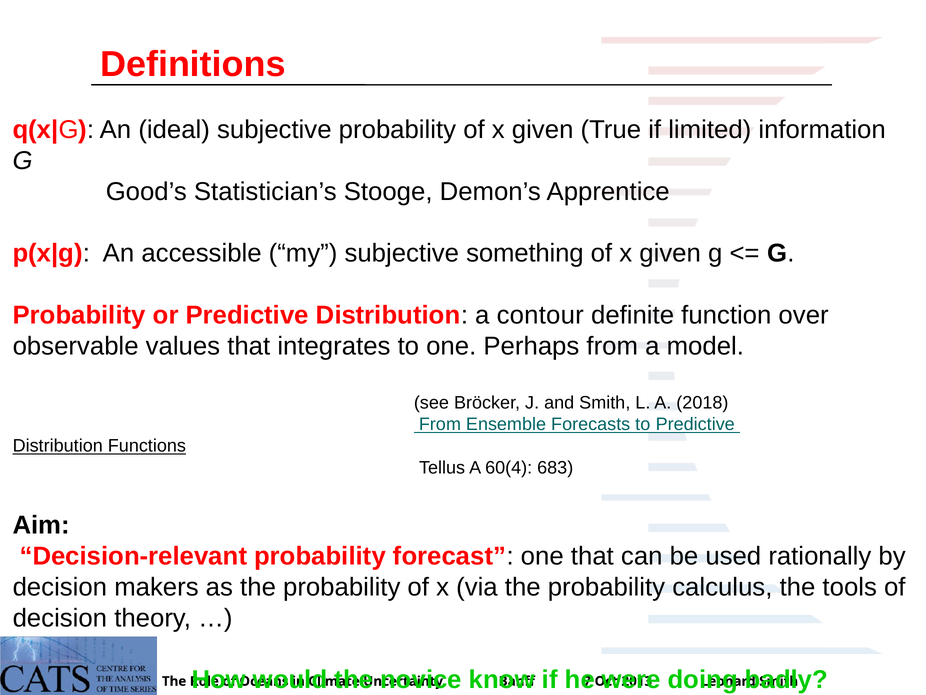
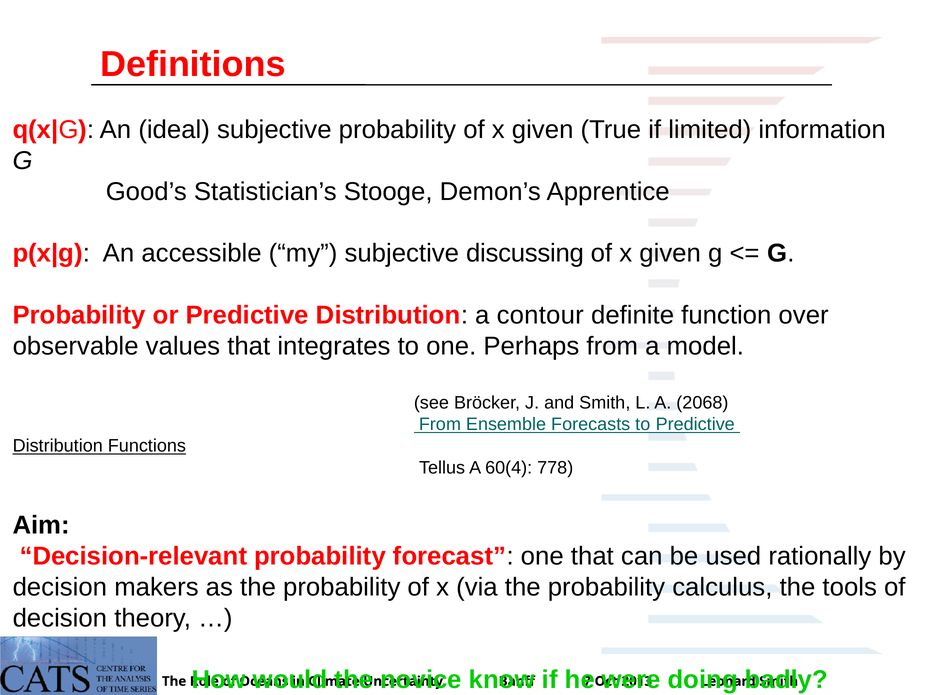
something: something -> discussing
2018: 2018 -> 2068
683: 683 -> 778
